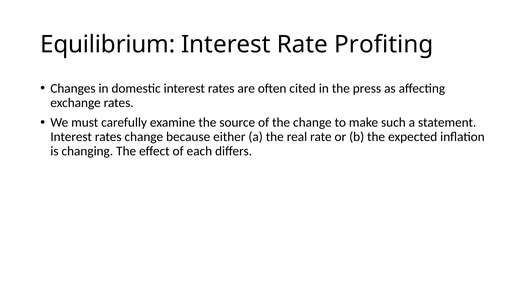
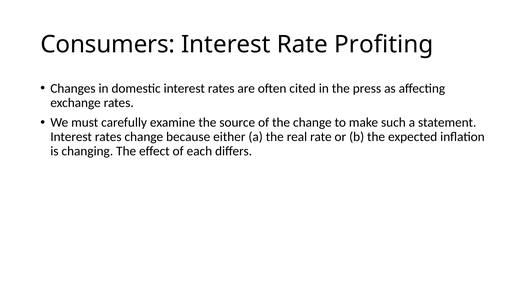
Equilibrium: Equilibrium -> Consumers
